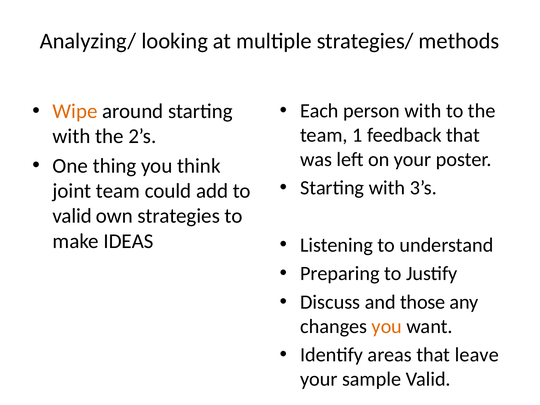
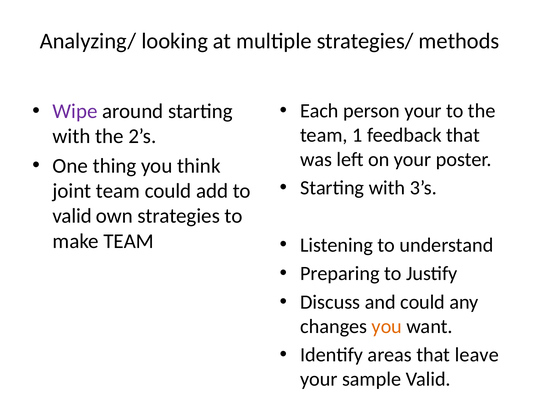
person with: with -> your
Wipe colour: orange -> purple
make IDEAS: IDEAS -> TEAM
and those: those -> could
